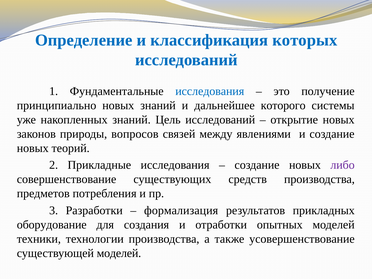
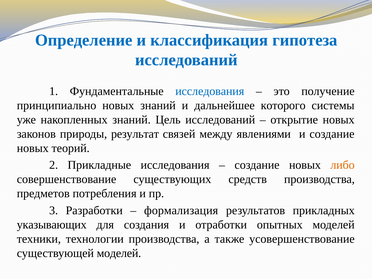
которых: которых -> гипотеза
вопросов: вопросов -> результат
либо colour: purple -> orange
оборудование: оборудование -> указывающих
